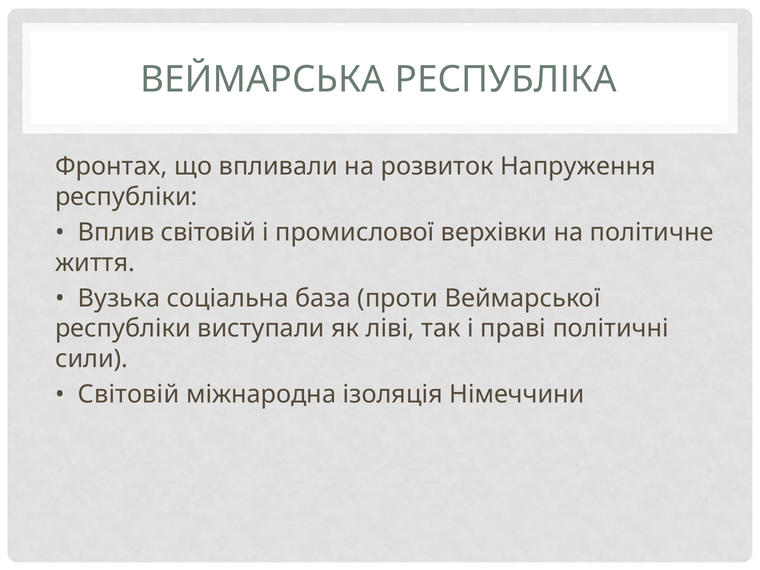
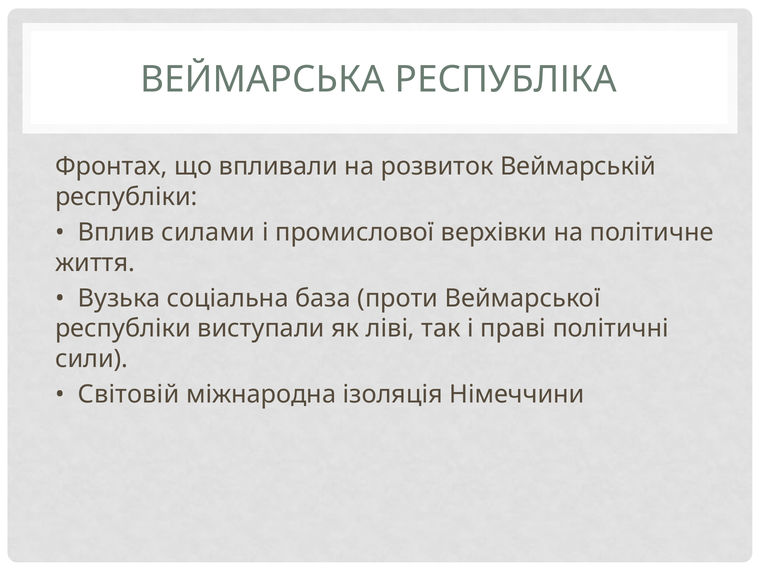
Напруження: Напруження -> Веймарській
Вплив світовій: світовій -> силами
